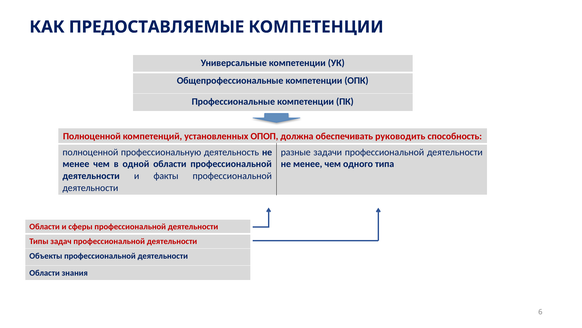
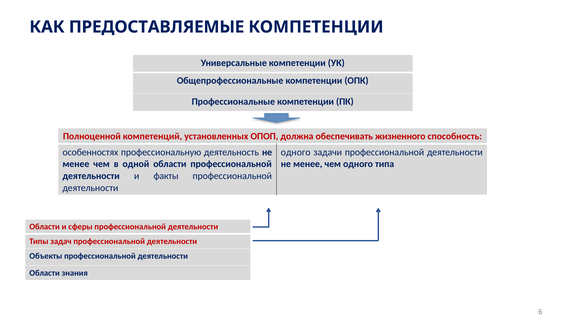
руководить: руководить -> жизненного
полноценной at (90, 152): полноценной -> особенностях
разные at (296, 152): разные -> одного
